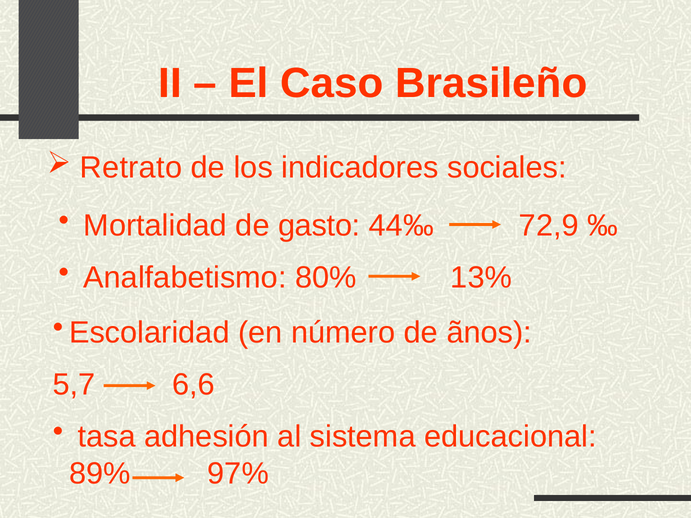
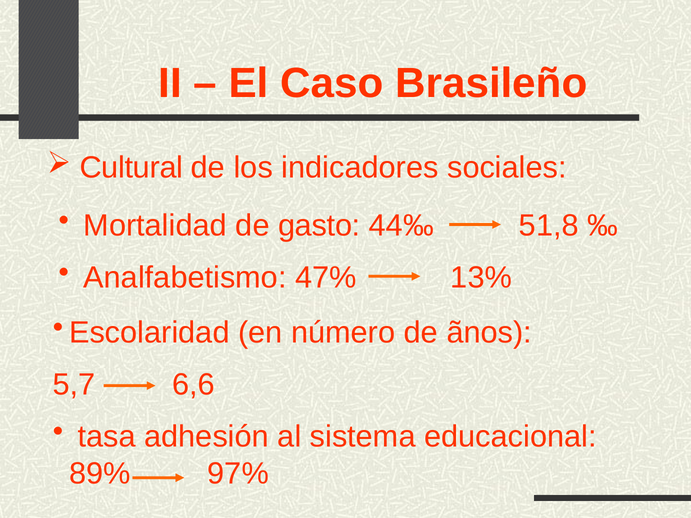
Retrato: Retrato -> Cultural
72,9: 72,9 -> 51,8
80%: 80% -> 47%
